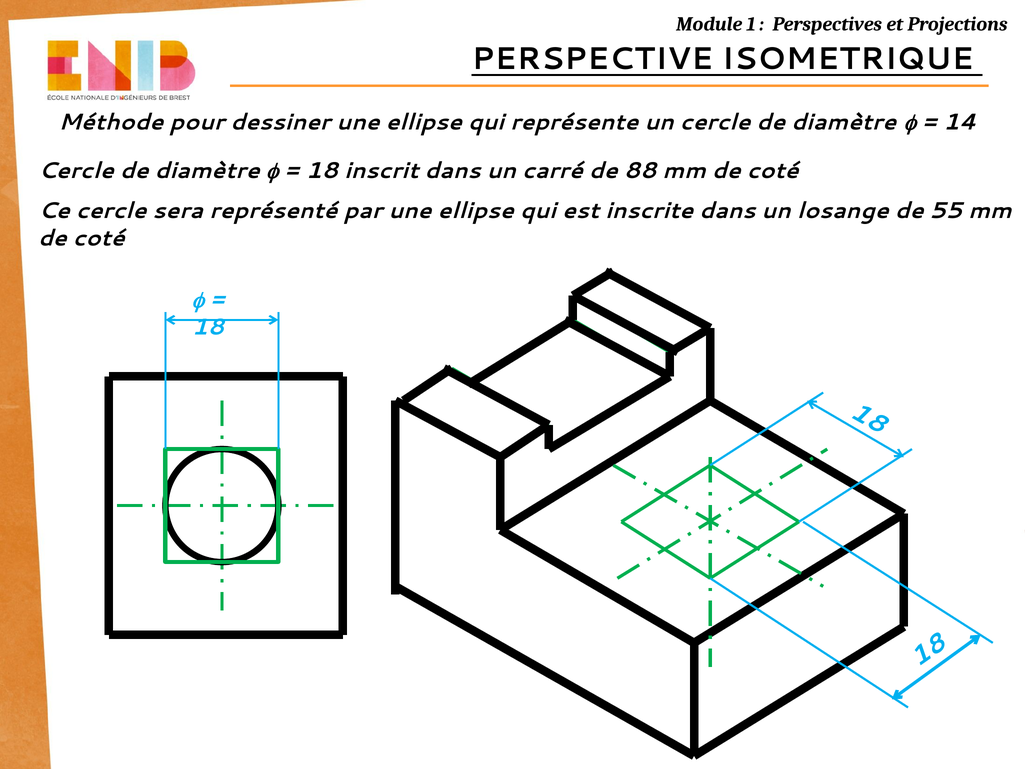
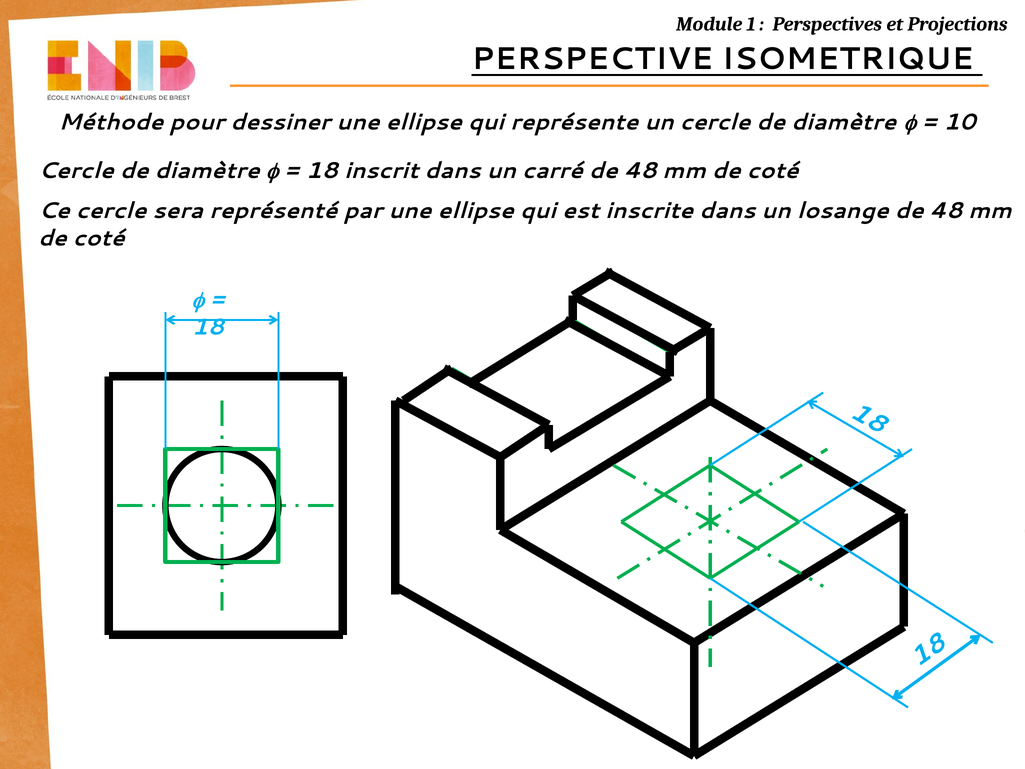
14: 14 -> 10
carré de 88: 88 -> 48
losange de 55: 55 -> 48
